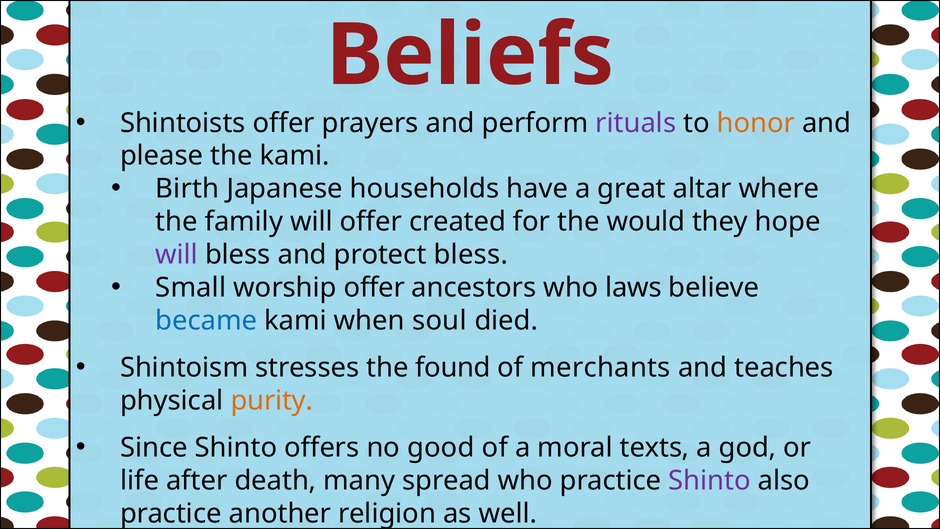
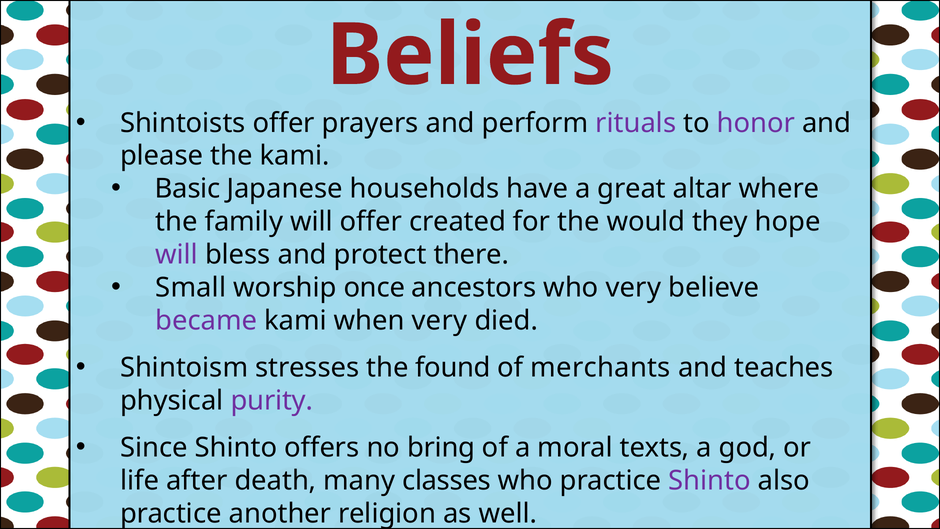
honor colour: orange -> purple
Birth: Birth -> Basic
protect bless: bless -> there
worship offer: offer -> once
who laws: laws -> very
became colour: blue -> purple
when soul: soul -> very
purity colour: orange -> purple
good: good -> bring
spread: spread -> classes
